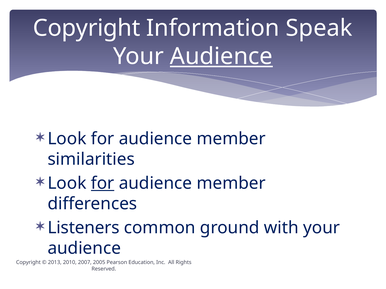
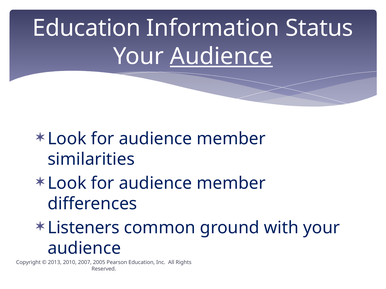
Copyright at (87, 28): Copyright -> Education
Speak: Speak -> Status
for at (103, 183) underline: present -> none
